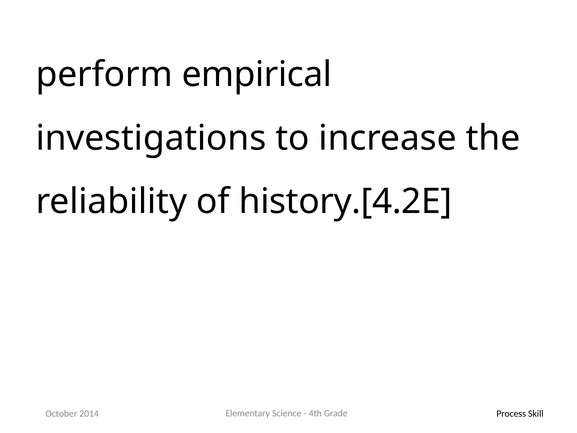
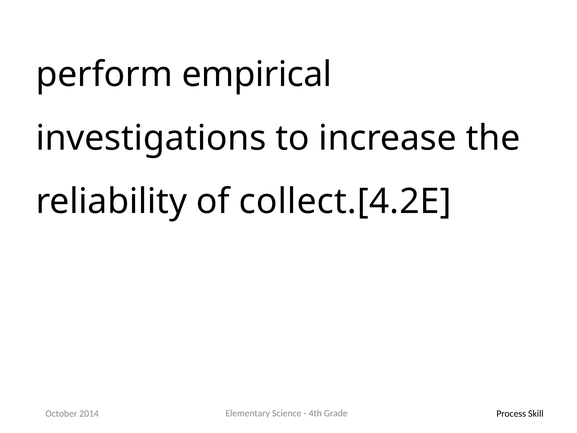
history.[4.2E: history.[4.2E -> collect.[4.2E
